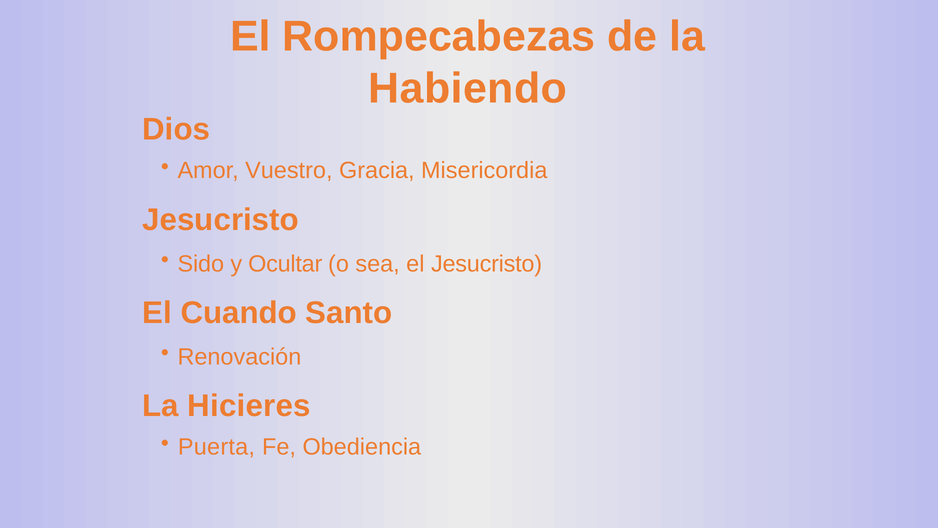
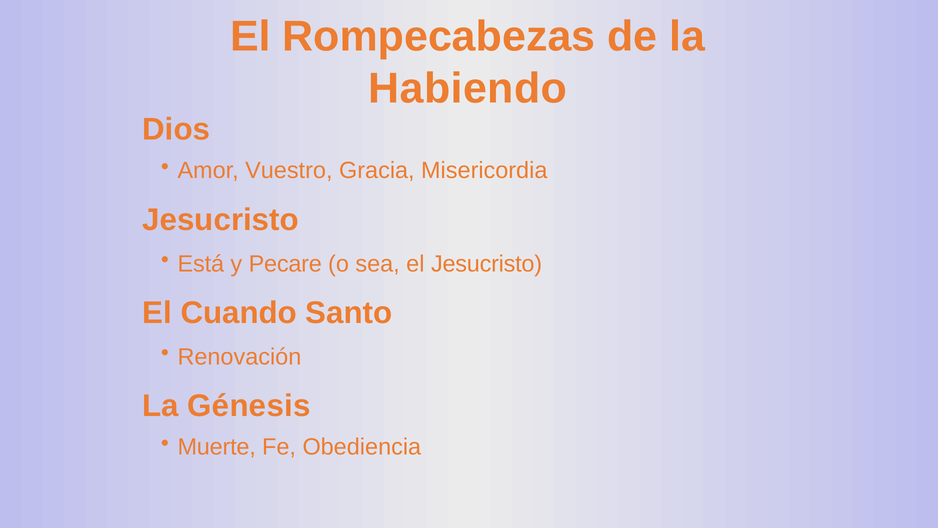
Sido: Sido -> Está
Ocultar: Ocultar -> Pecare
Hicieres: Hicieres -> Génesis
Puerta: Puerta -> Muerte
